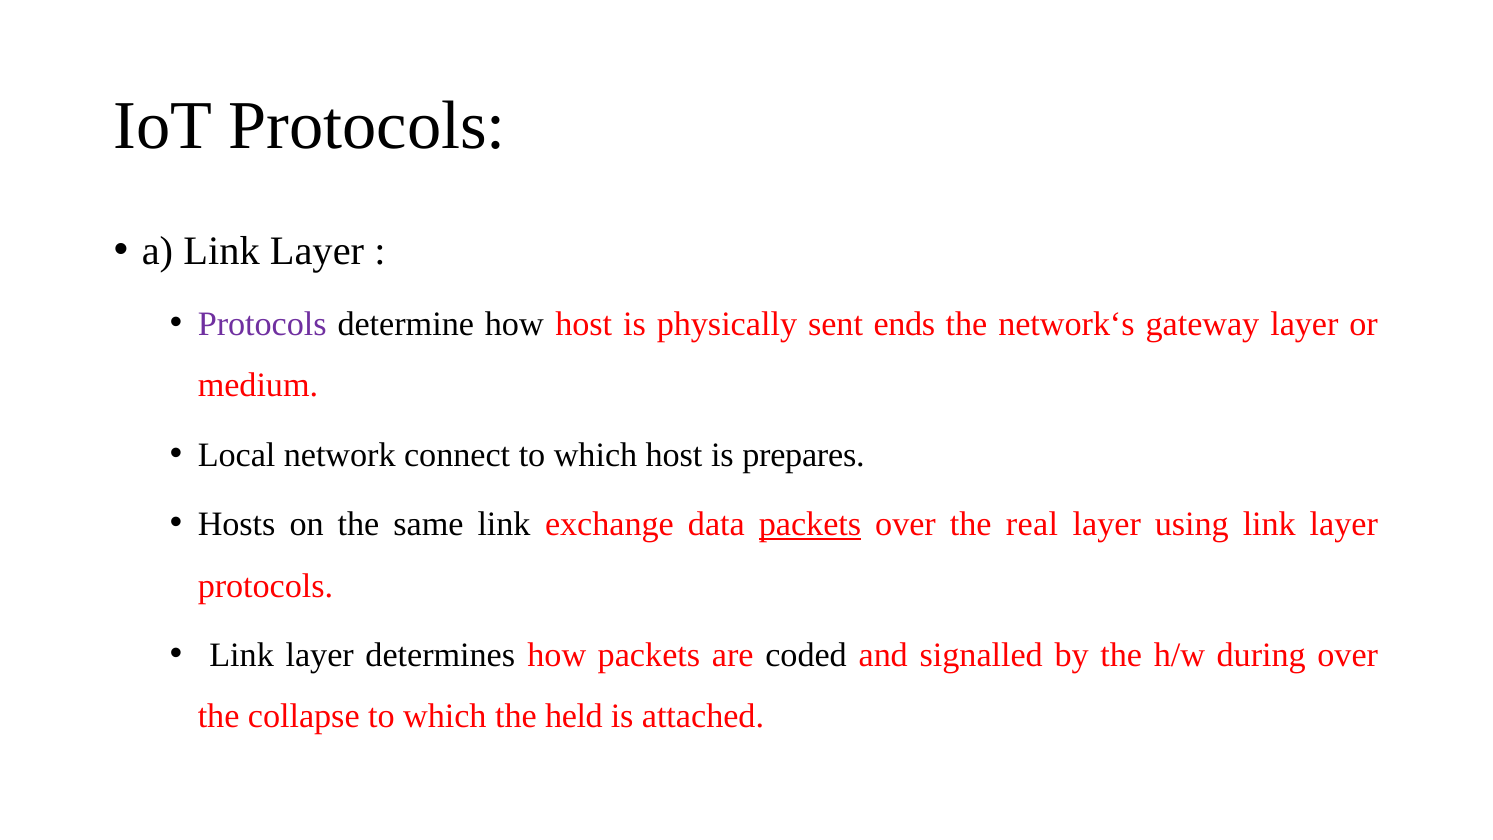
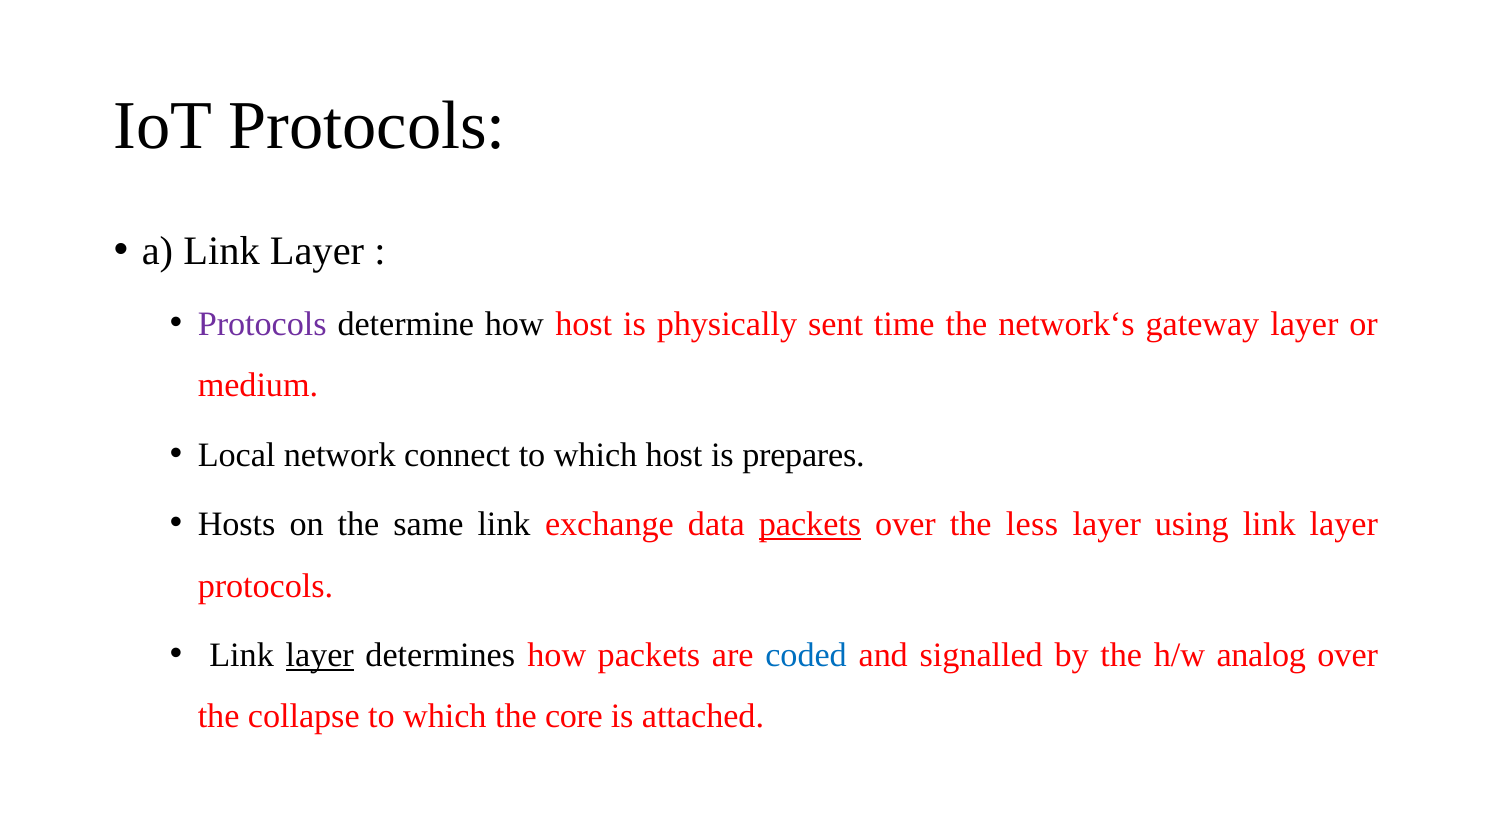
ends: ends -> time
real: real -> less
layer at (320, 655) underline: none -> present
coded colour: black -> blue
during: during -> analog
held: held -> core
